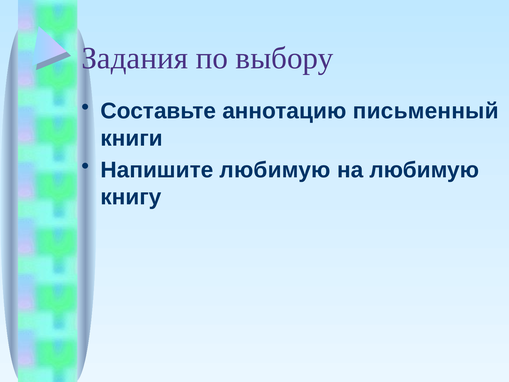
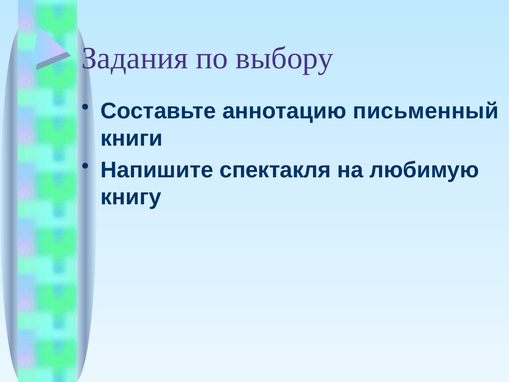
Напишите любимую: любимую -> спектакля
